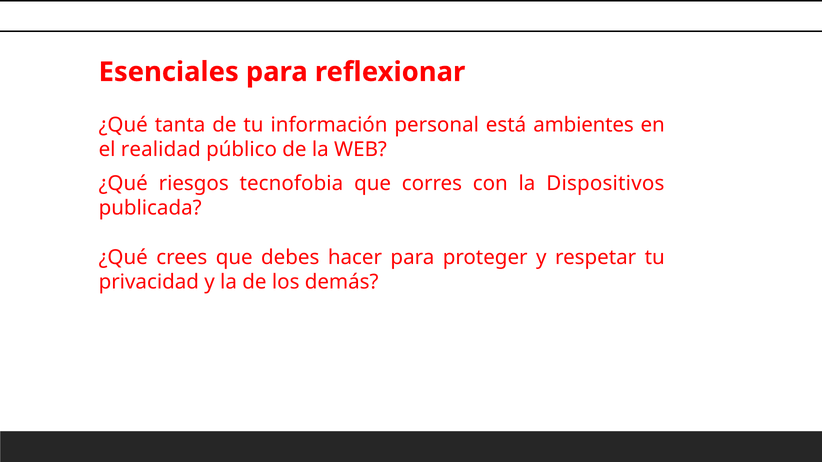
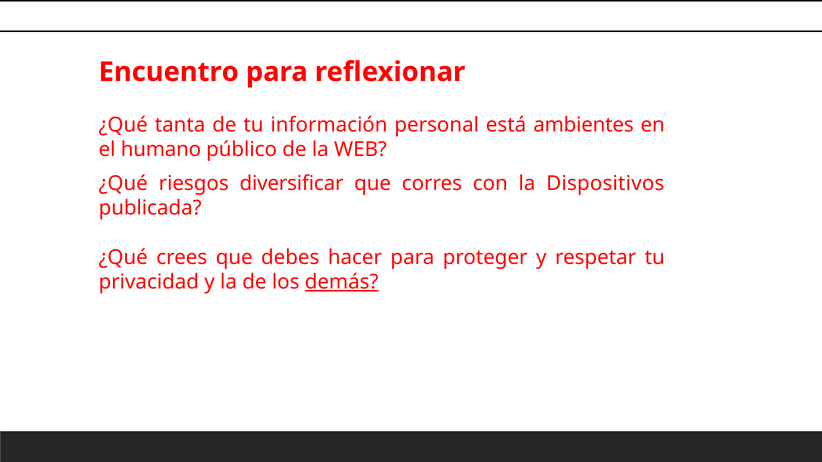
Esenciales: Esenciales -> Encuentro
realidad: realidad -> humano
tecnofobia: tecnofobia -> diversificar
demás underline: none -> present
